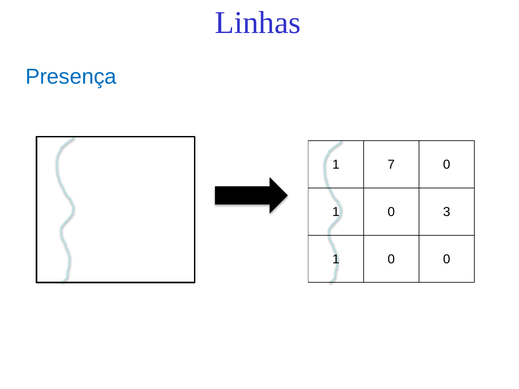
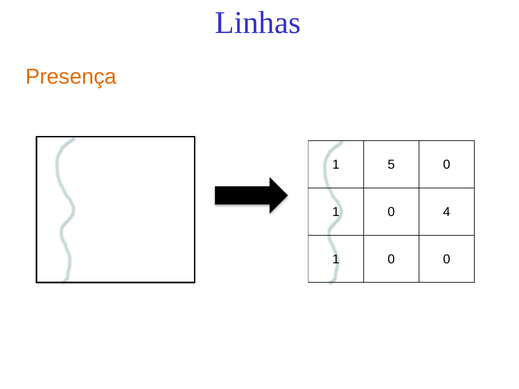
Presença colour: blue -> orange
7: 7 -> 5
3: 3 -> 4
